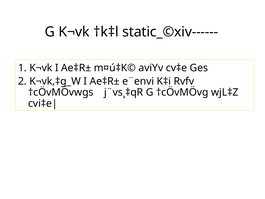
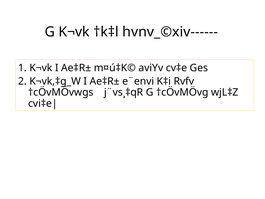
static_©xiv------: static_©xiv------ -> hvnv_©xiv------
